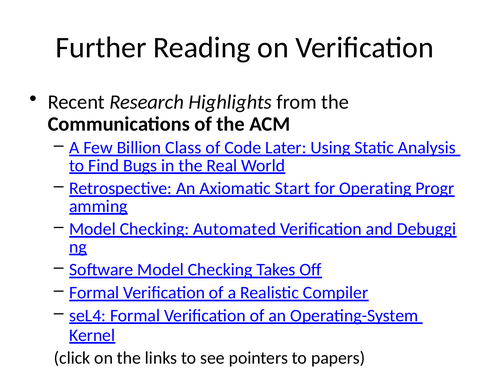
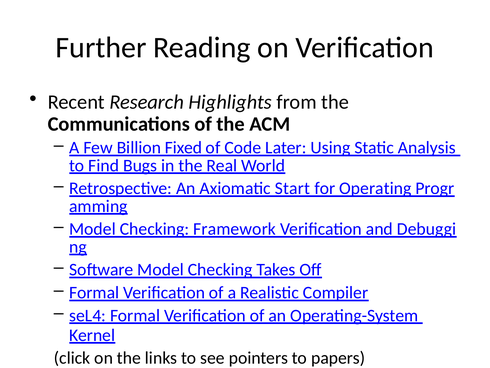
Class: Class -> Fixed
Automated: Automated -> Framework
